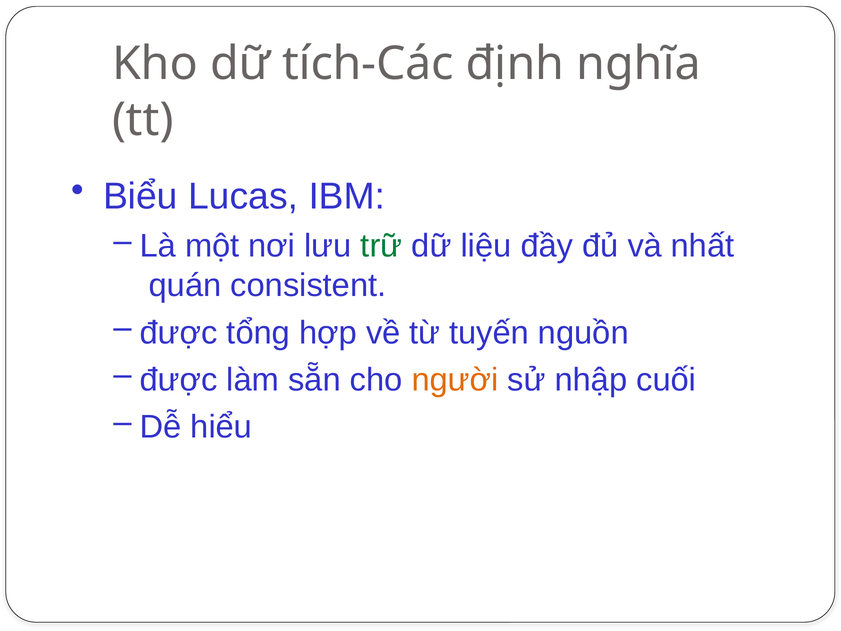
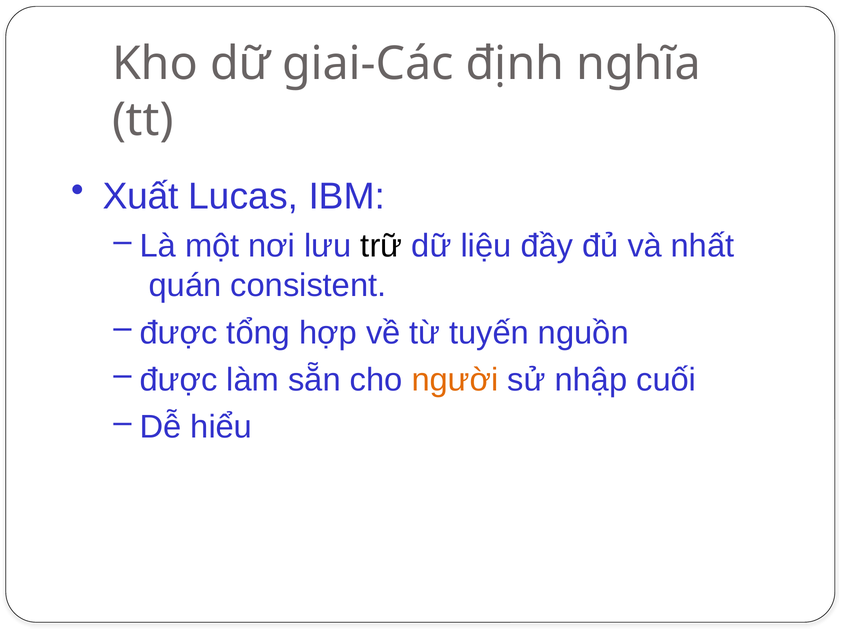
tích-Các: tích-Các -> giai-Các
Biểu: Biểu -> Xuất
trữ colour: green -> black
